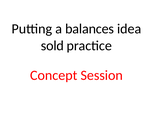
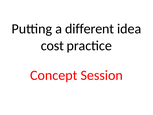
balances: balances -> different
sold: sold -> cost
